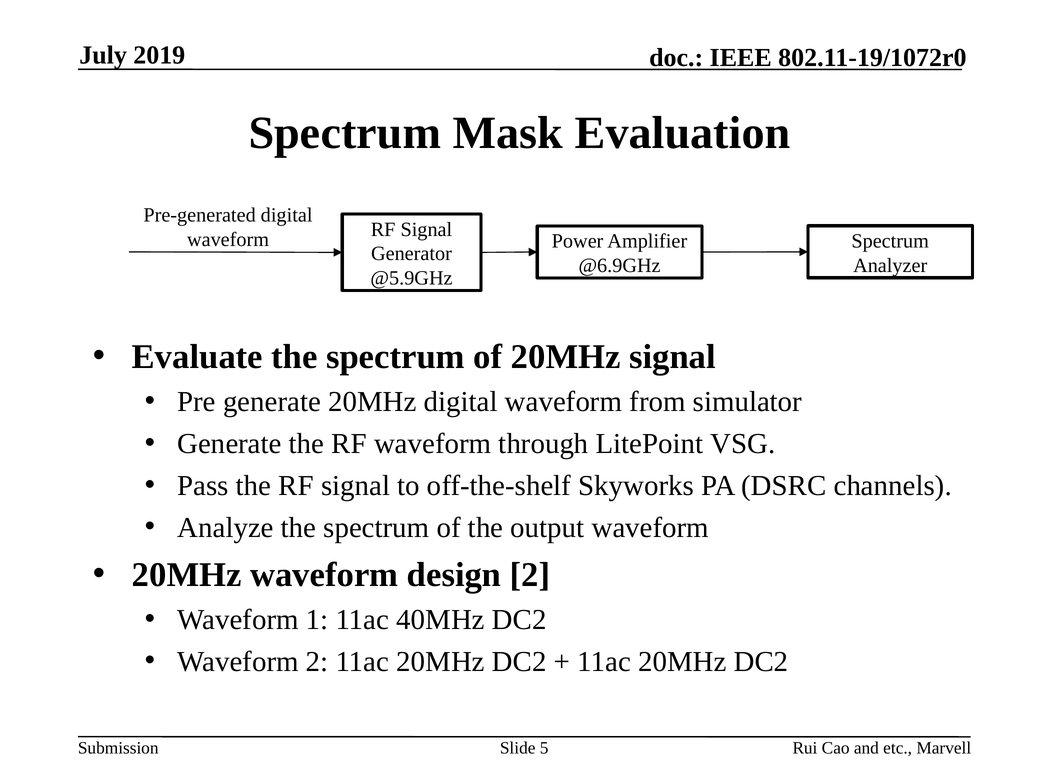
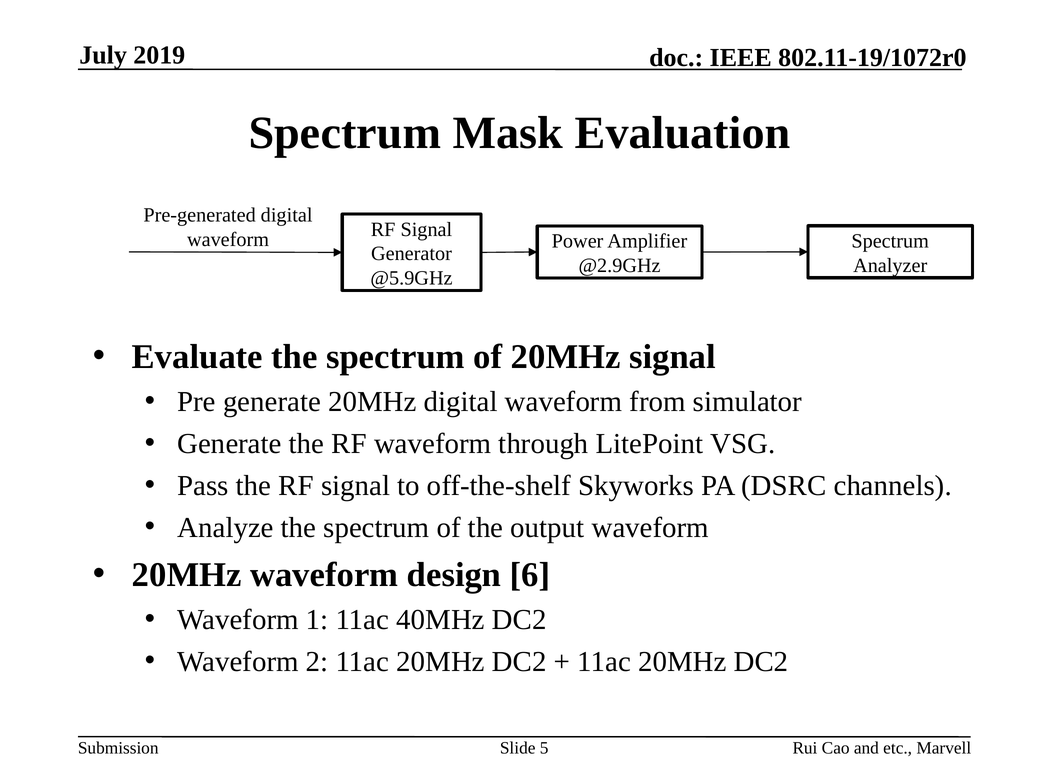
@6.9GHz: @6.9GHz -> @2.9GHz
design 2: 2 -> 6
